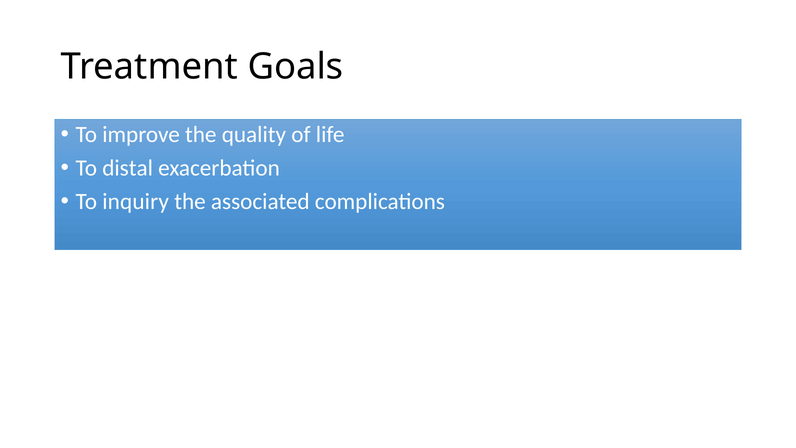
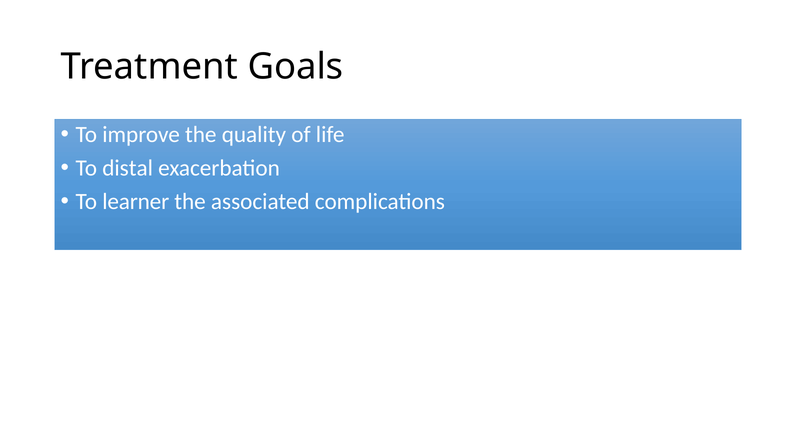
inquiry: inquiry -> learner
